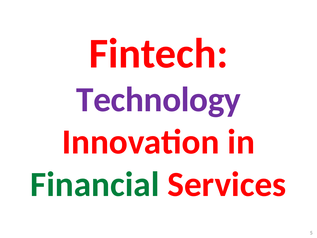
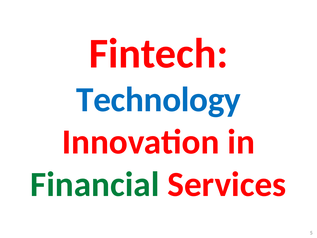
Technology colour: purple -> blue
